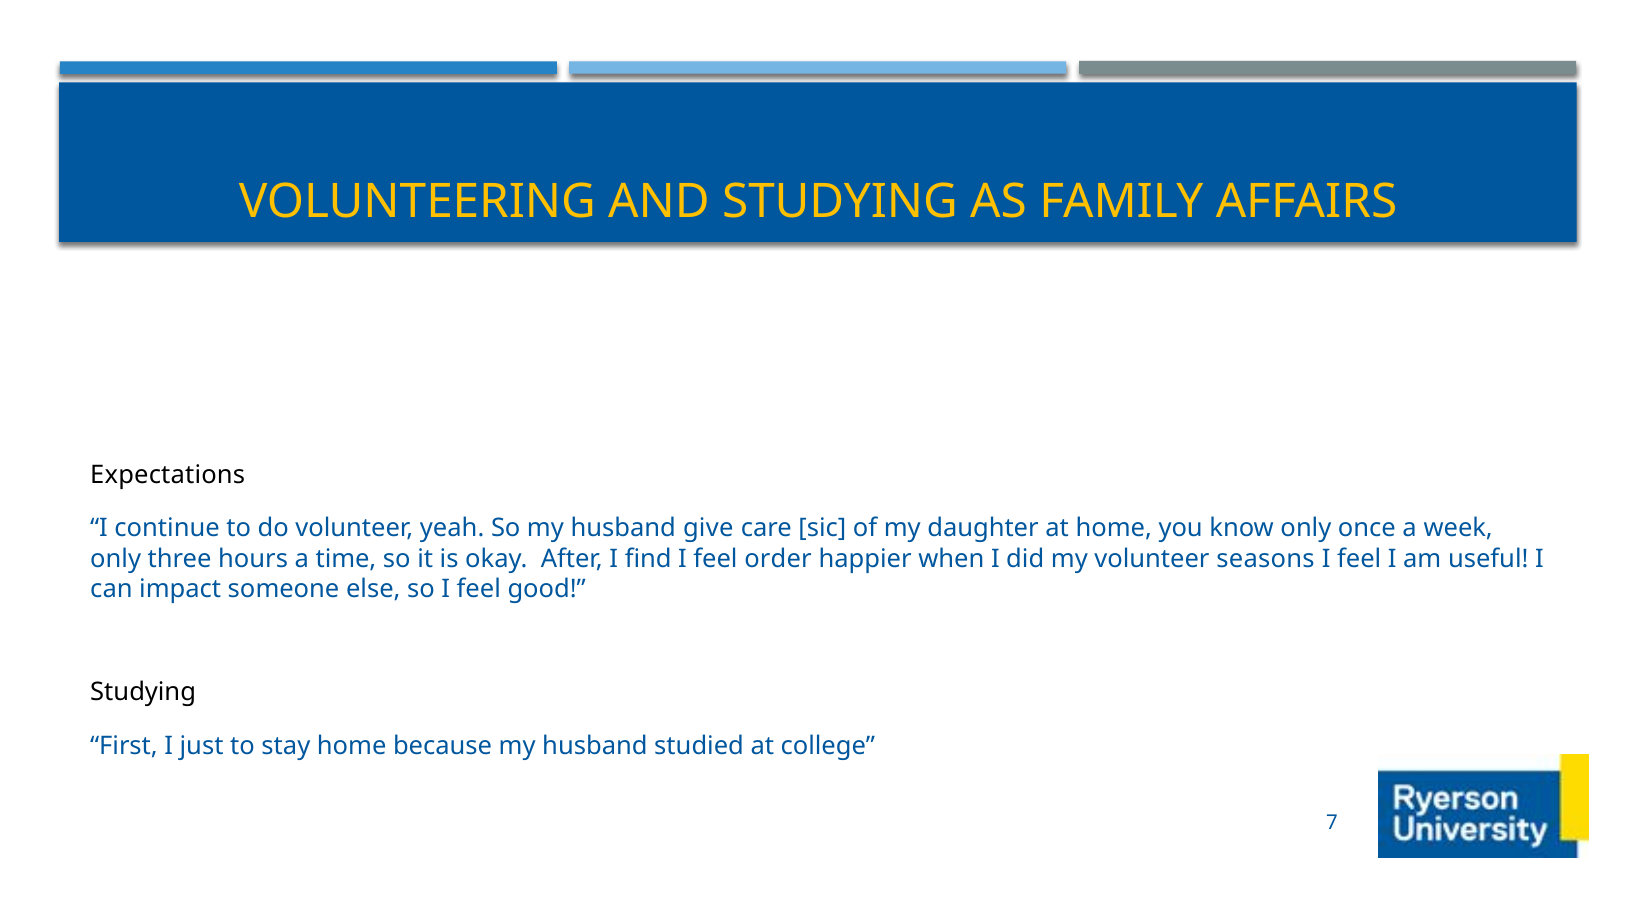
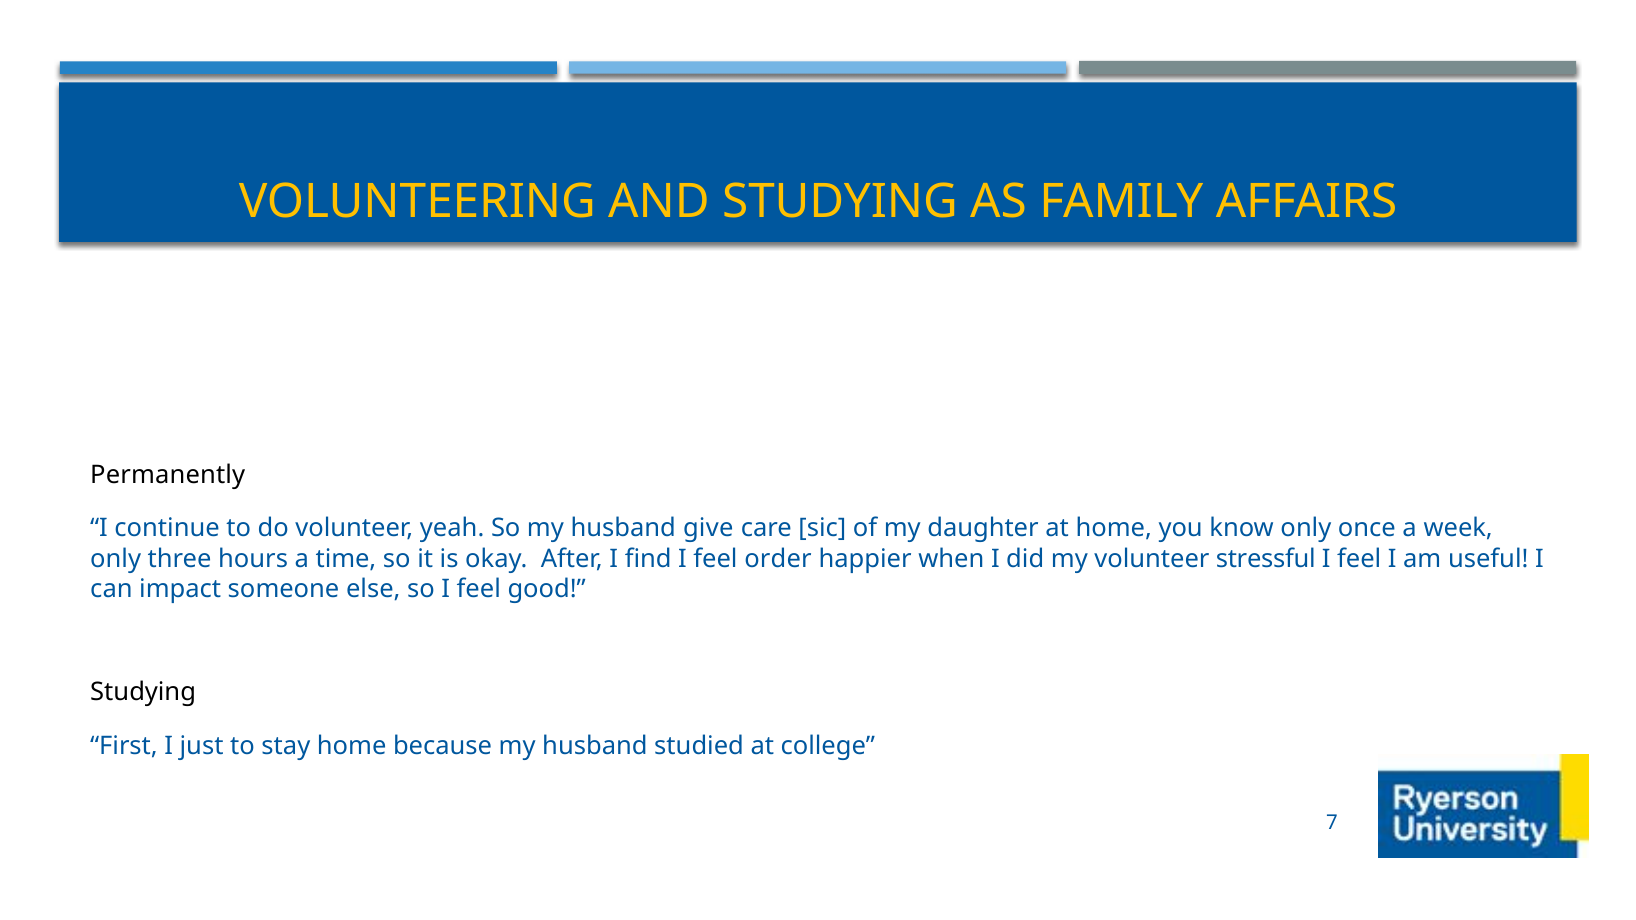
Expectations: Expectations -> Permanently
seasons: seasons -> stressful
